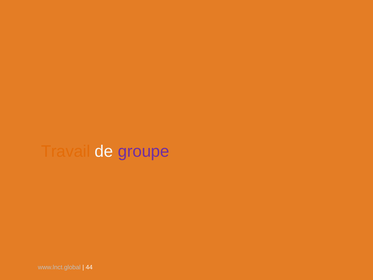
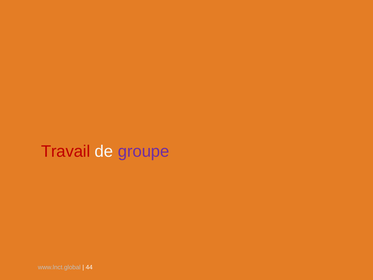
Travail colour: orange -> red
